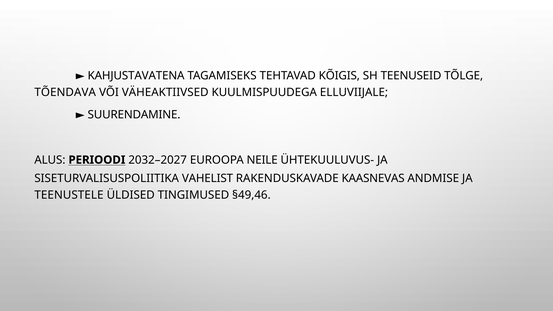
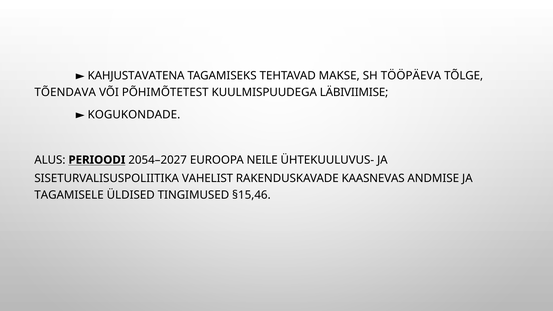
KÕIGIS: KÕIGIS -> MAKSE
TEENUSEID: TEENUSEID -> TÖÖPÄEVA
VÄHEAKTIIVSED: VÄHEAKTIIVSED -> PÕHIMÕTETEST
ELLUVIIJALE: ELLUVIIJALE -> LÄBIVIIMISE
SUURENDAMINE: SUURENDAMINE -> KOGUKONDADE
2032–2027: 2032–2027 -> 2054–2027
TEENUSTELE: TEENUSTELE -> TAGAMISELE
§49,46: §49,46 -> §15,46
